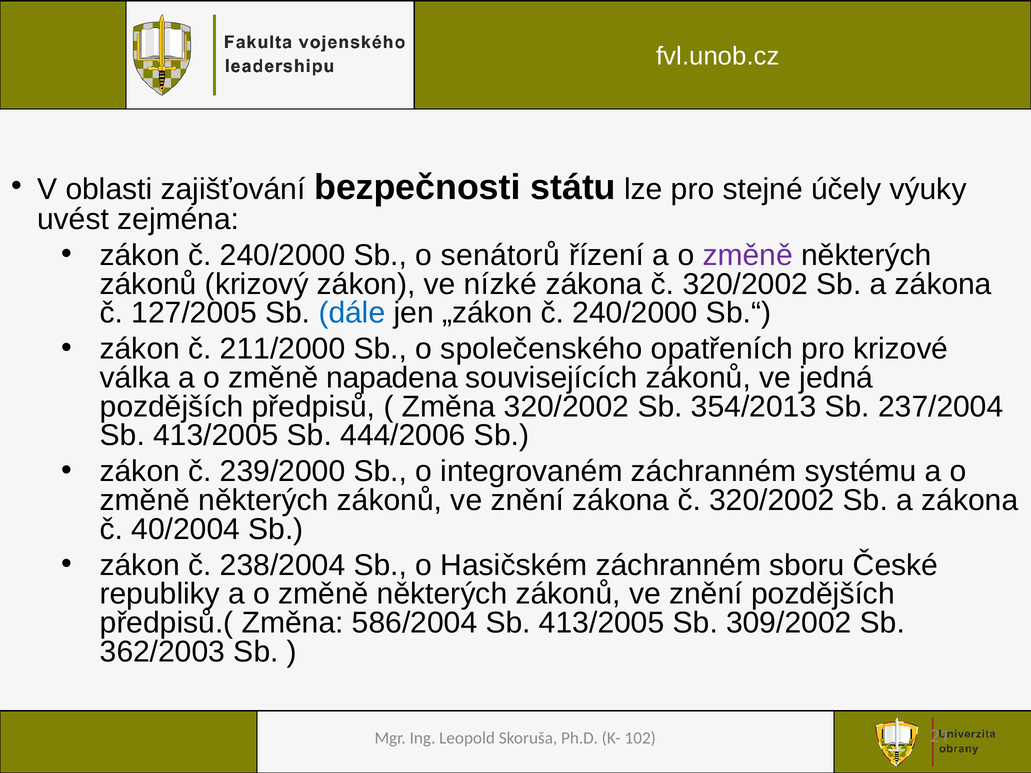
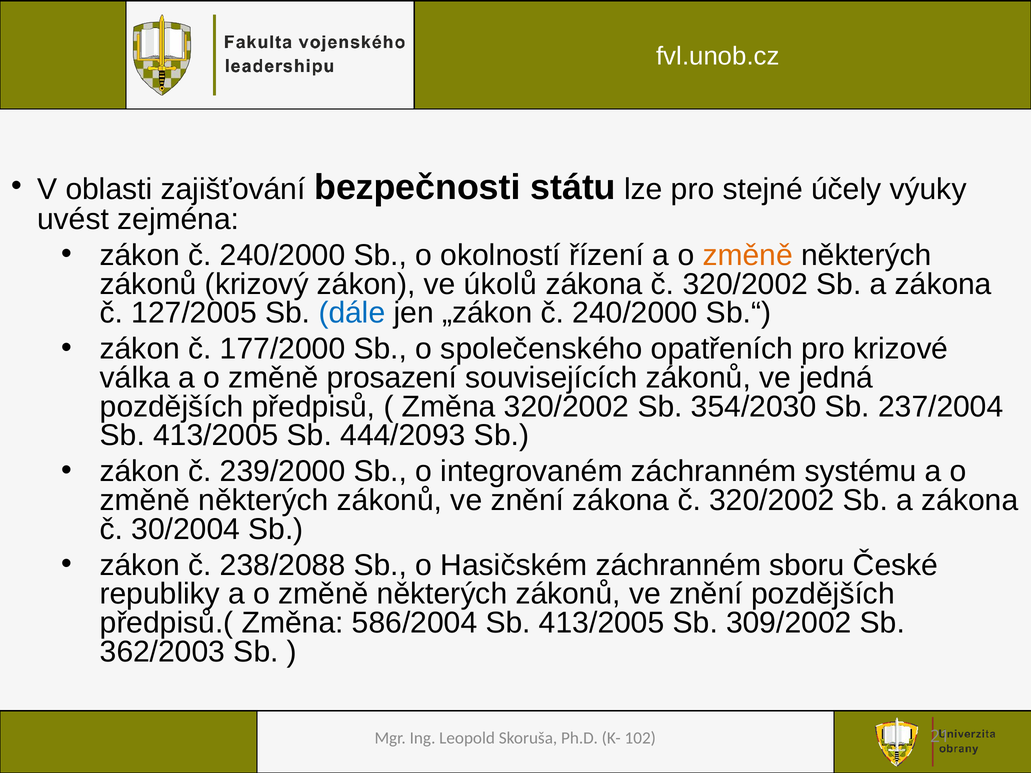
senátorů: senátorů -> okolností
změně at (748, 255) colour: purple -> orange
nízké: nízké -> úkolů
211/2000: 211/2000 -> 177/2000
napadena: napadena -> prosazení
354/2013: 354/2013 -> 354/2030
444/2006: 444/2006 -> 444/2093
40/2004: 40/2004 -> 30/2004
238/2004: 238/2004 -> 238/2088
